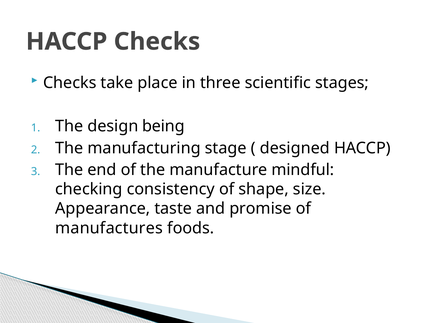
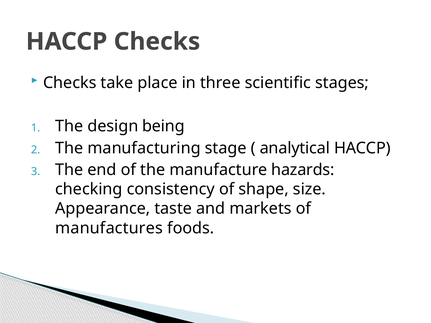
designed: designed -> analytical
mindful: mindful -> hazards
promise: promise -> markets
